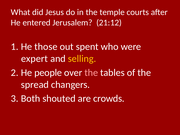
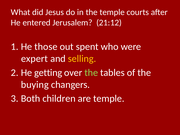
people: people -> getting
the at (91, 73) colour: pink -> light green
spread: spread -> buying
shouted: shouted -> children
are crowds: crowds -> temple
